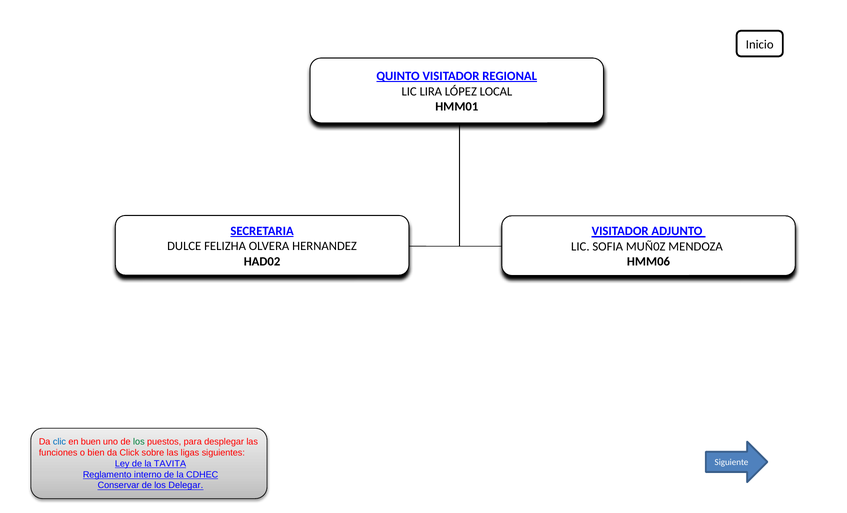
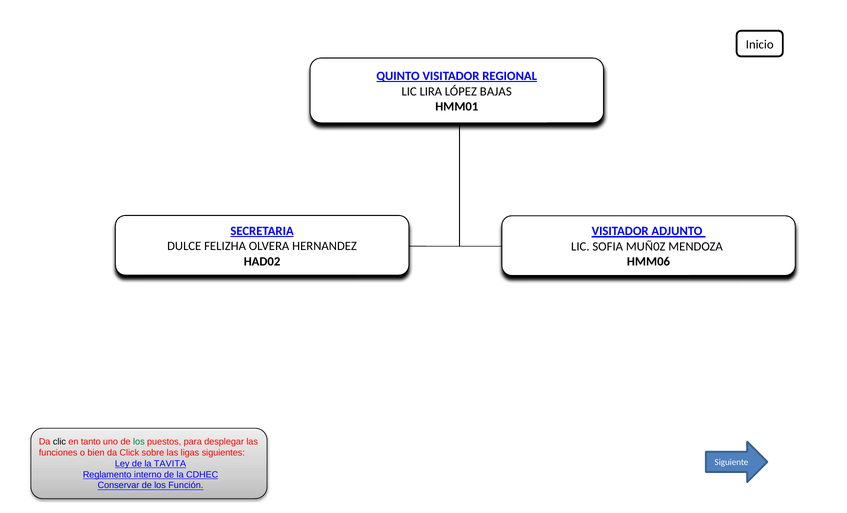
LOCAL: LOCAL -> BAJAS
clic colour: blue -> black
buen: buen -> tanto
Delegar: Delegar -> Función
